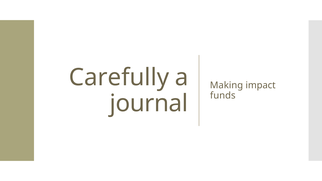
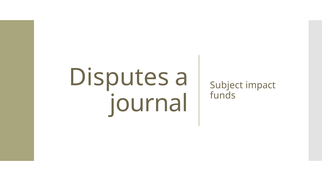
Carefully: Carefully -> Disputes
Making: Making -> Subject
